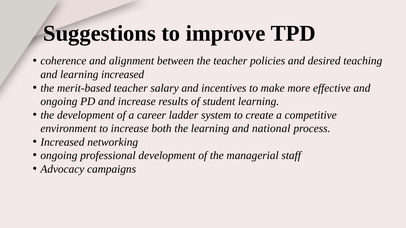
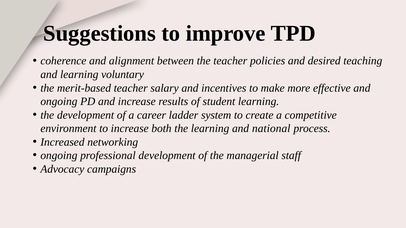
learning increased: increased -> voluntary
